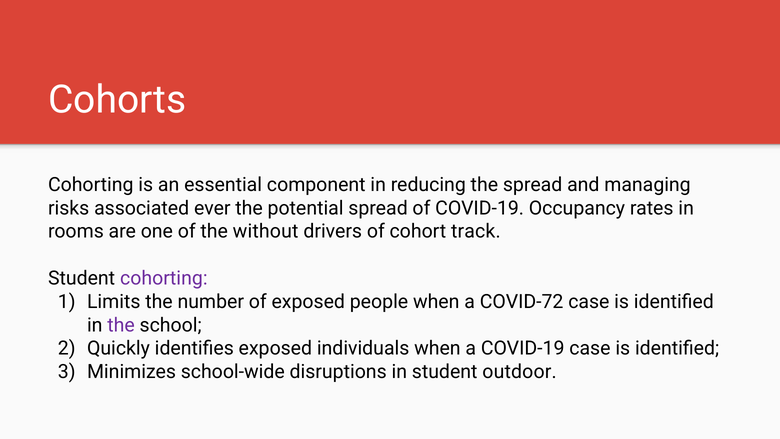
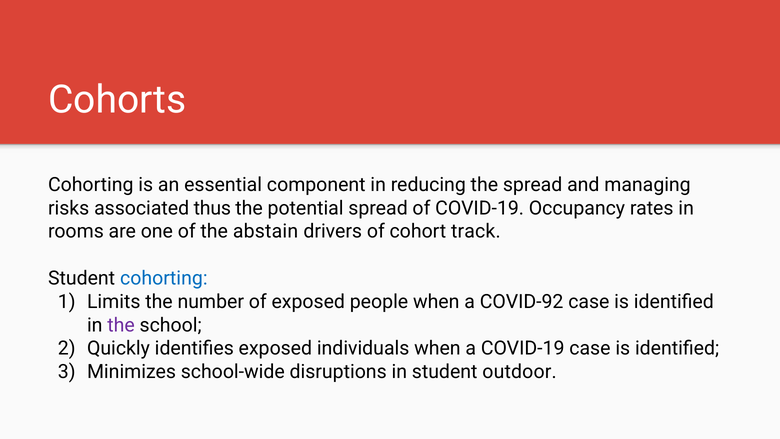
ever: ever -> thus
without: without -> abstain
cohorting at (164, 278) colour: purple -> blue
COVID-72: COVID-72 -> COVID-92
